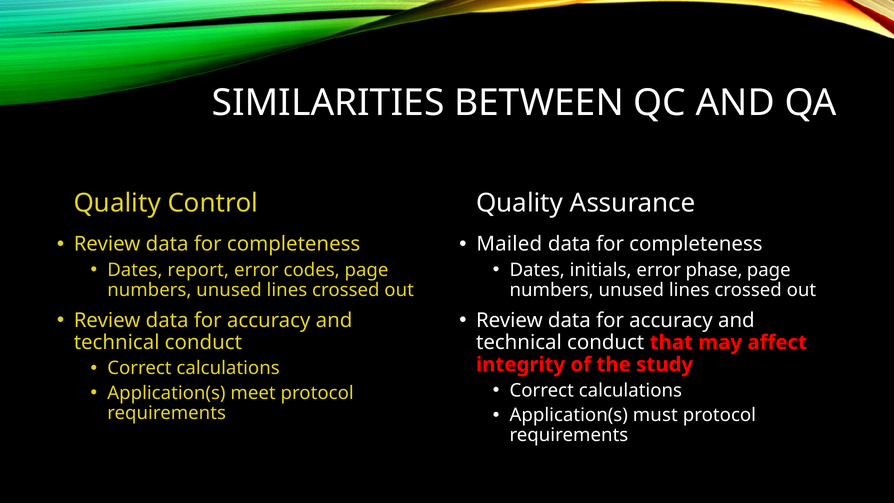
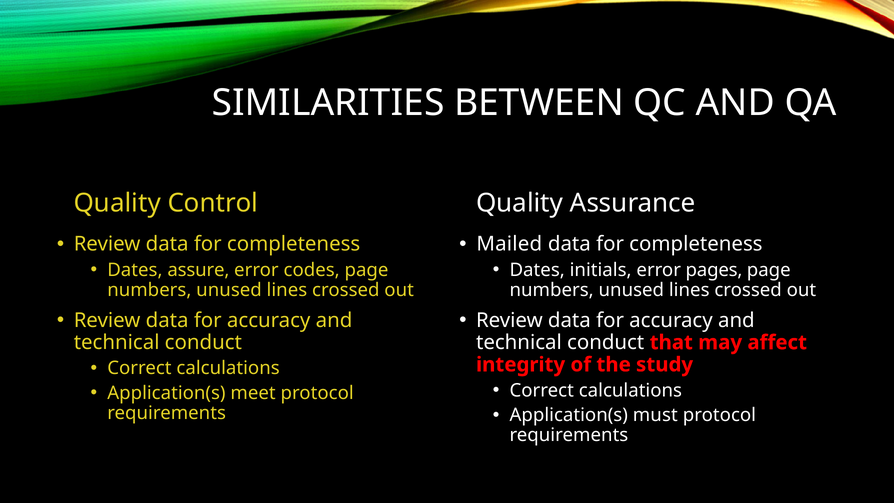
report: report -> assure
phase: phase -> pages
